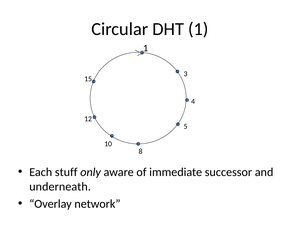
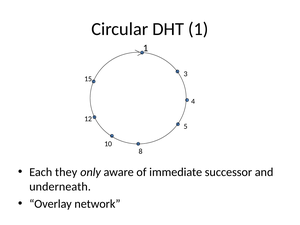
stuff: stuff -> they
